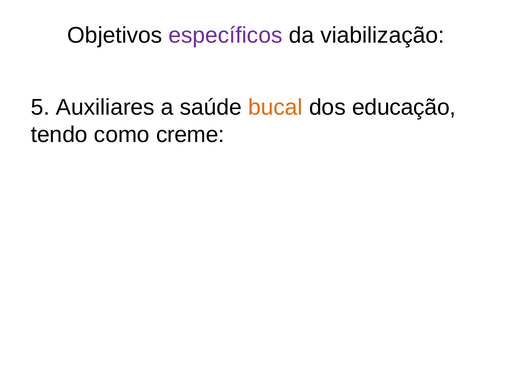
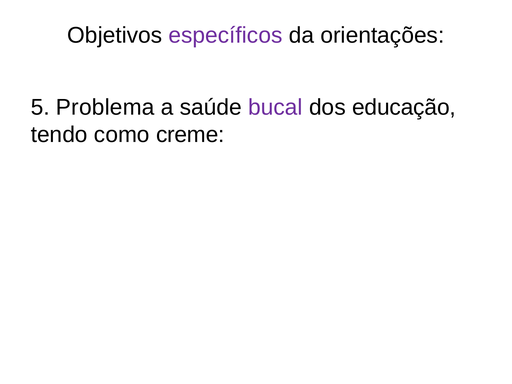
viabilização: viabilização -> orientações
Auxiliares: Auxiliares -> Problema
bucal colour: orange -> purple
